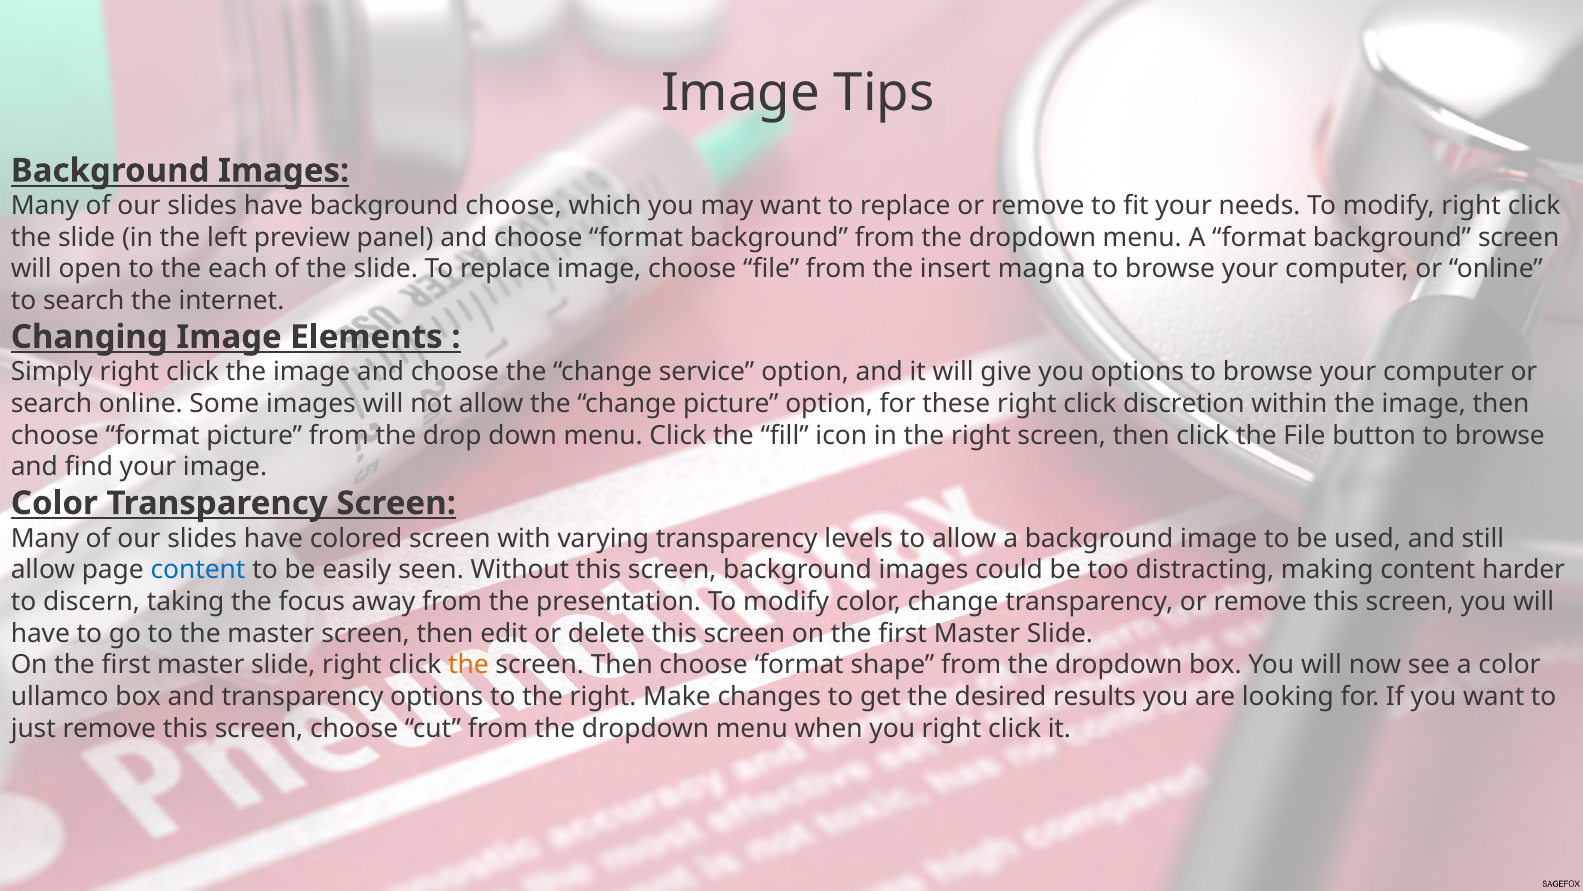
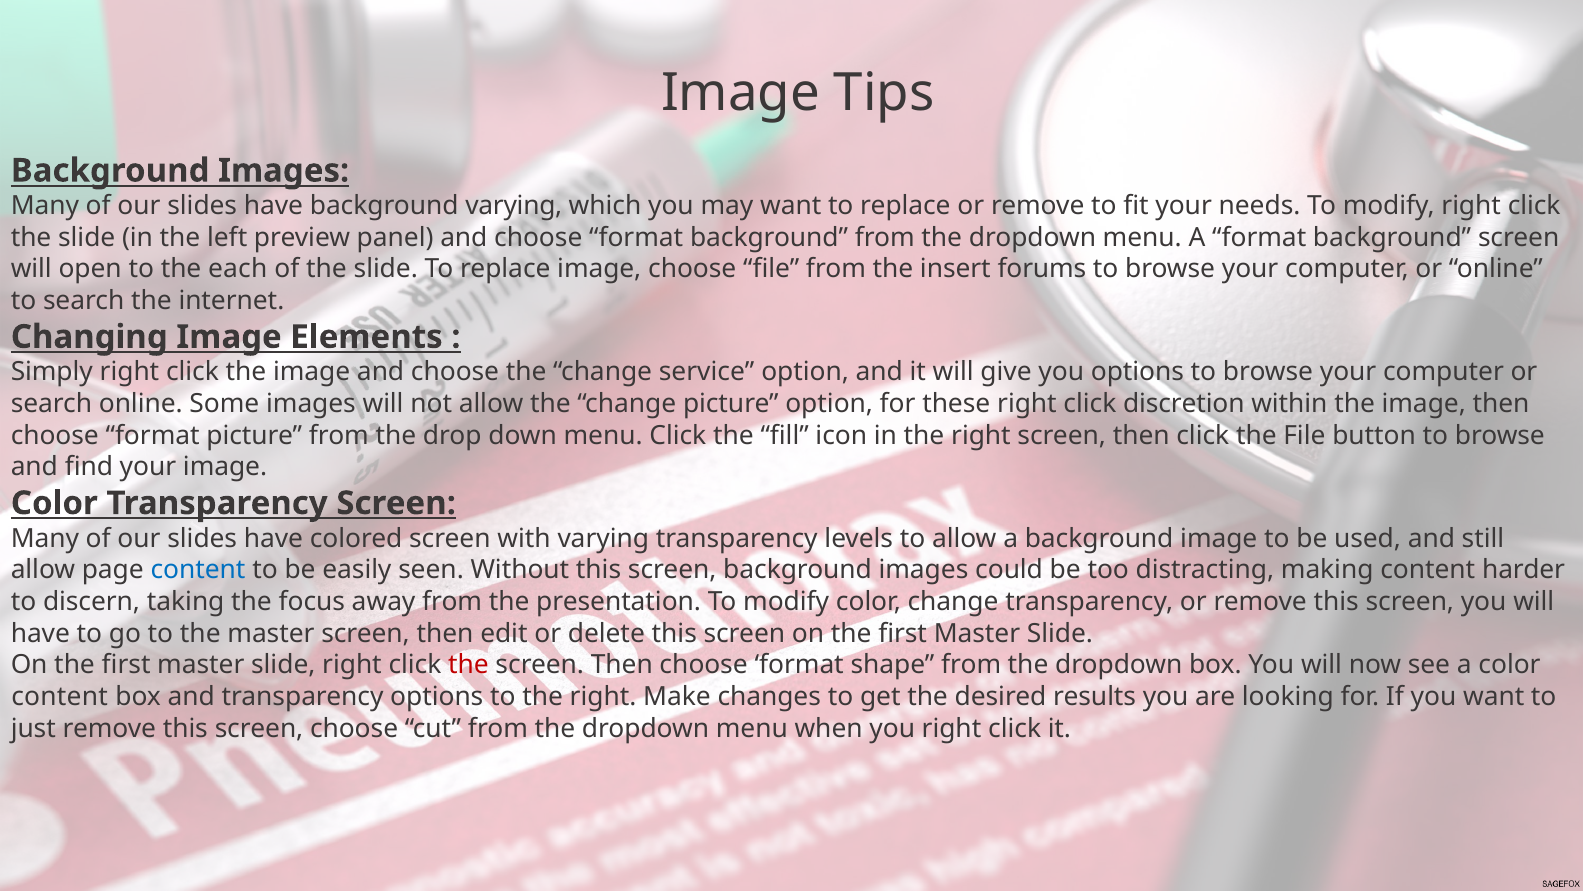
background choose: choose -> varying
magna: magna -> forums
the at (468, 665) colour: orange -> red
ullamco at (60, 696): ullamco -> content
